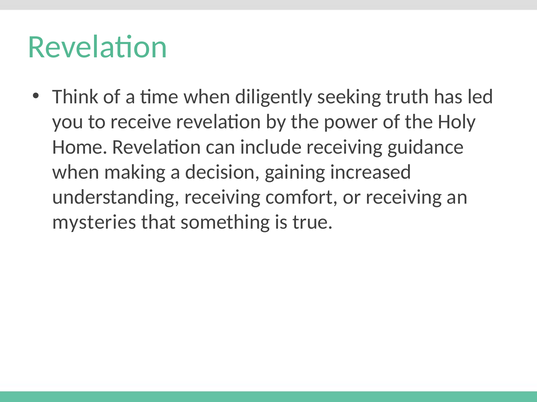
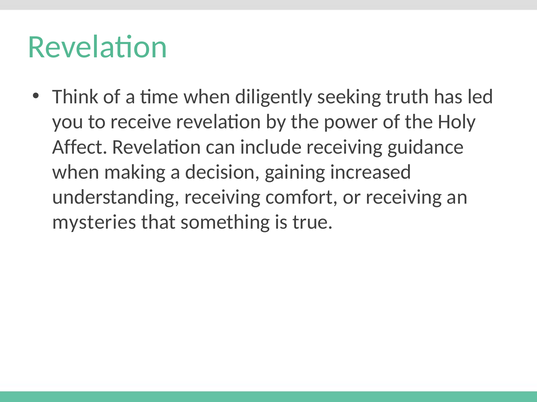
Home: Home -> Affect
